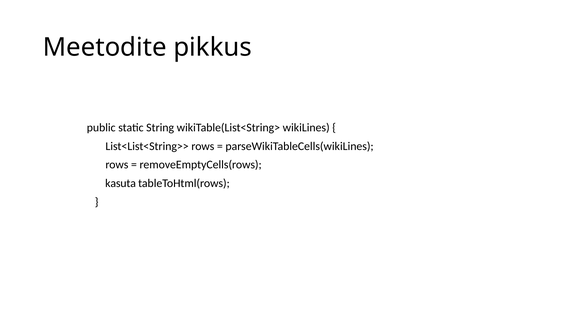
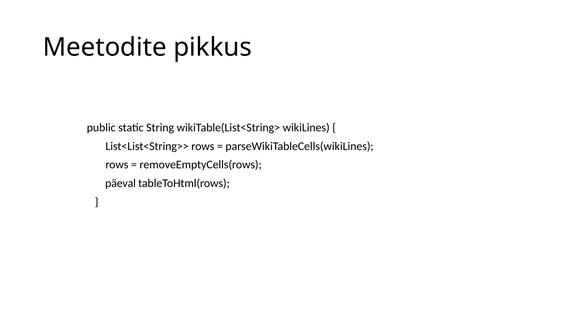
kasuta: kasuta -> päeval
